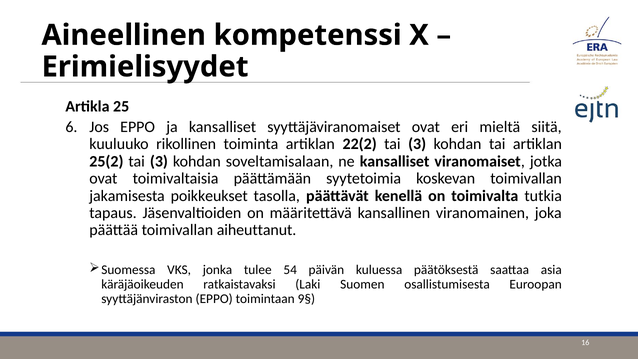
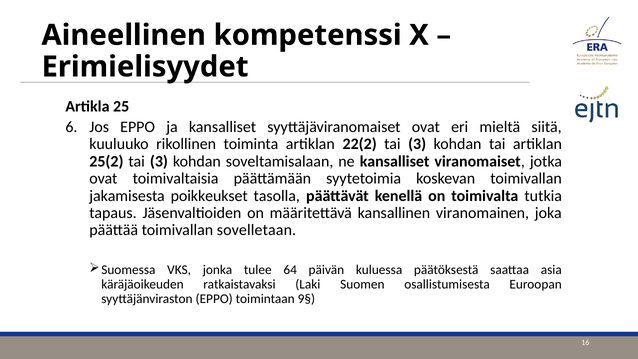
aiheuttanut: aiheuttanut -> sovelletaan
54: 54 -> 64
